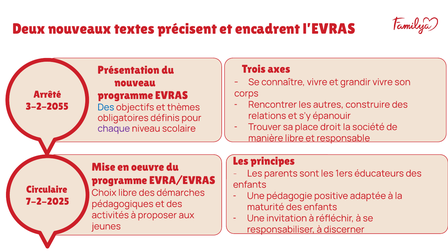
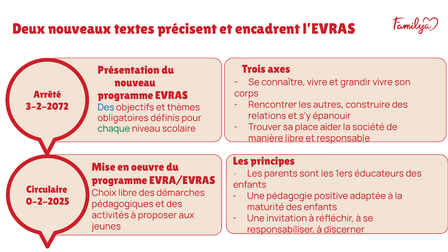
3-2-2055: 3-2-2055 -> 3-2-2072
droit: droit -> aider
chaque colour: purple -> green
7-2-2025: 7-2-2025 -> 0-2-2025
